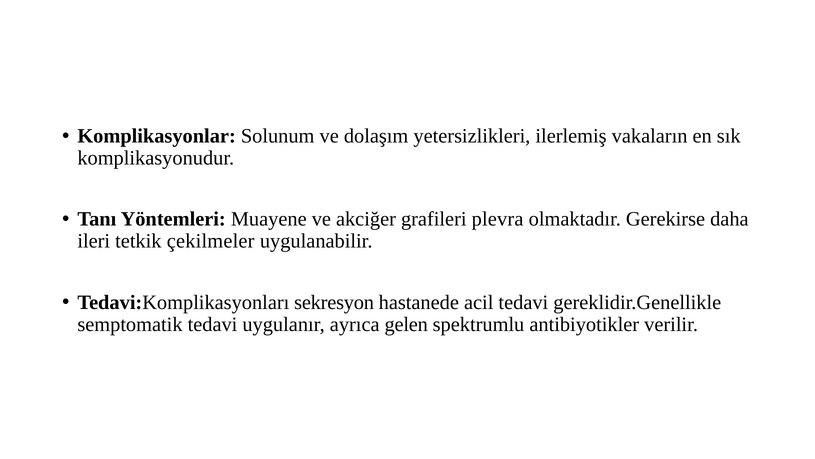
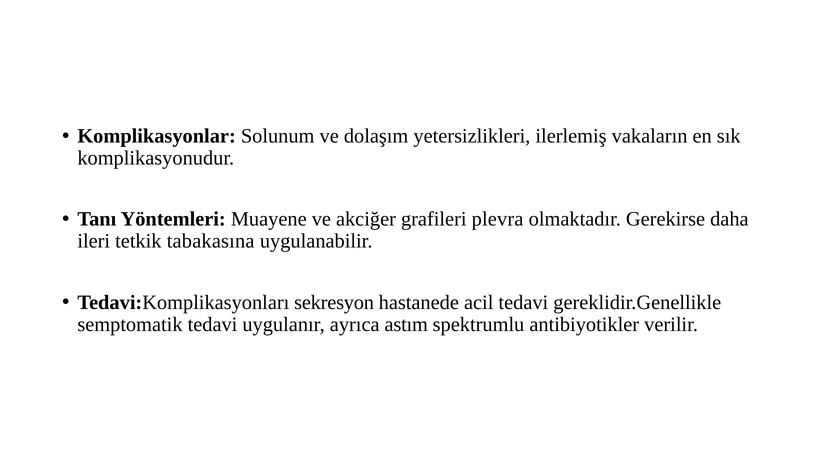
çekilmeler: çekilmeler -> tabakasına
gelen: gelen -> astım
